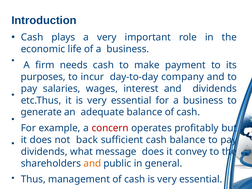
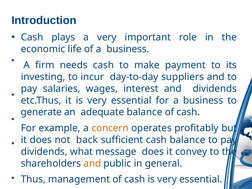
purposes: purposes -> investing
company: company -> suppliers
concern colour: red -> orange
